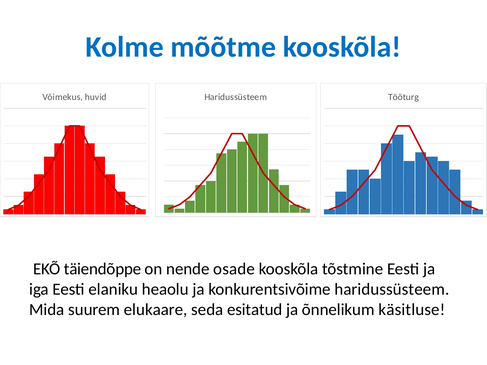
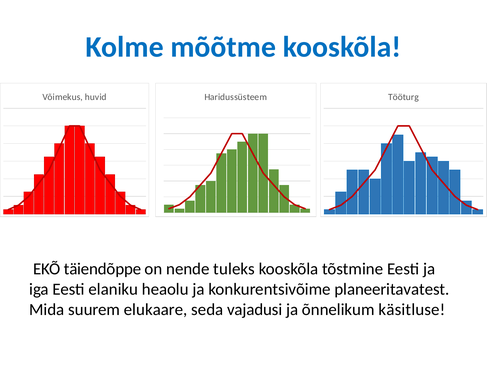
osade: osade -> tuleks
konkurentsivõime haridussüsteem: haridussüsteem -> planeeritavatest
esitatud: esitatud -> vajadusi
